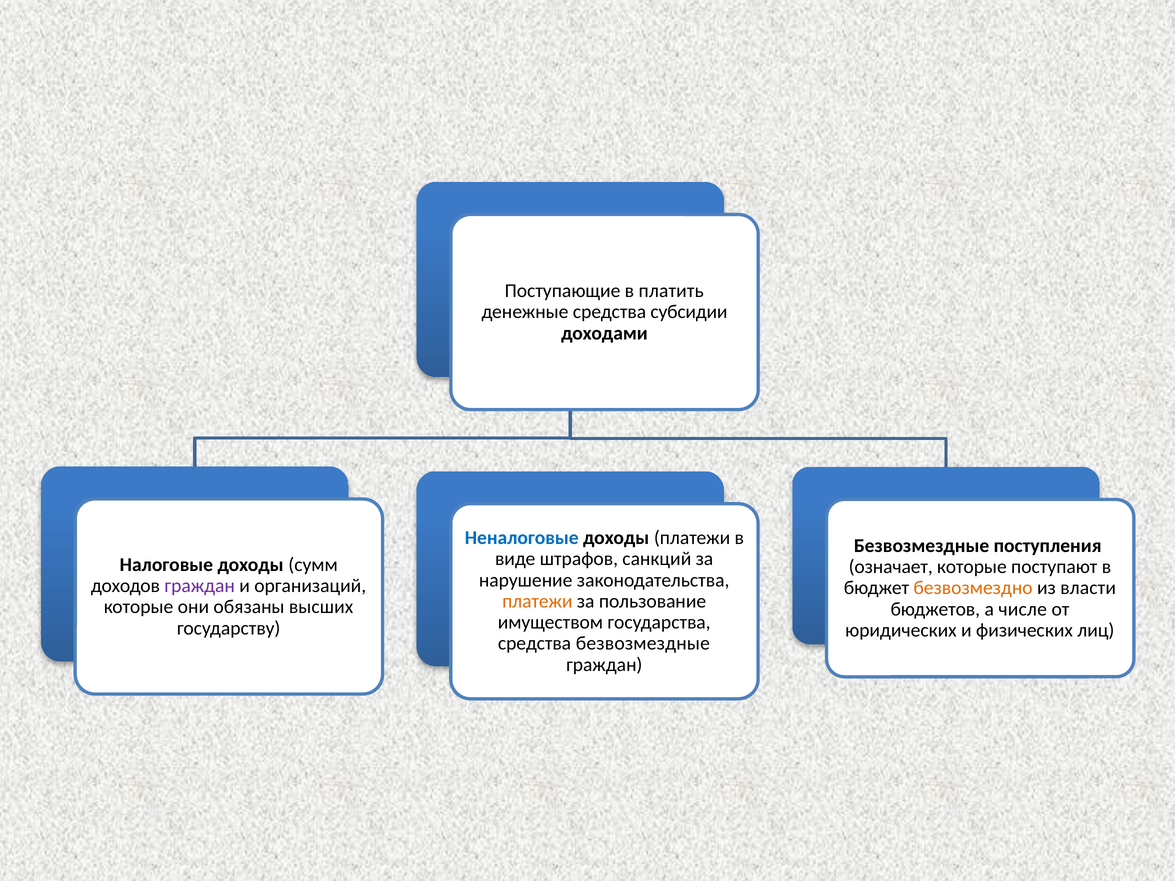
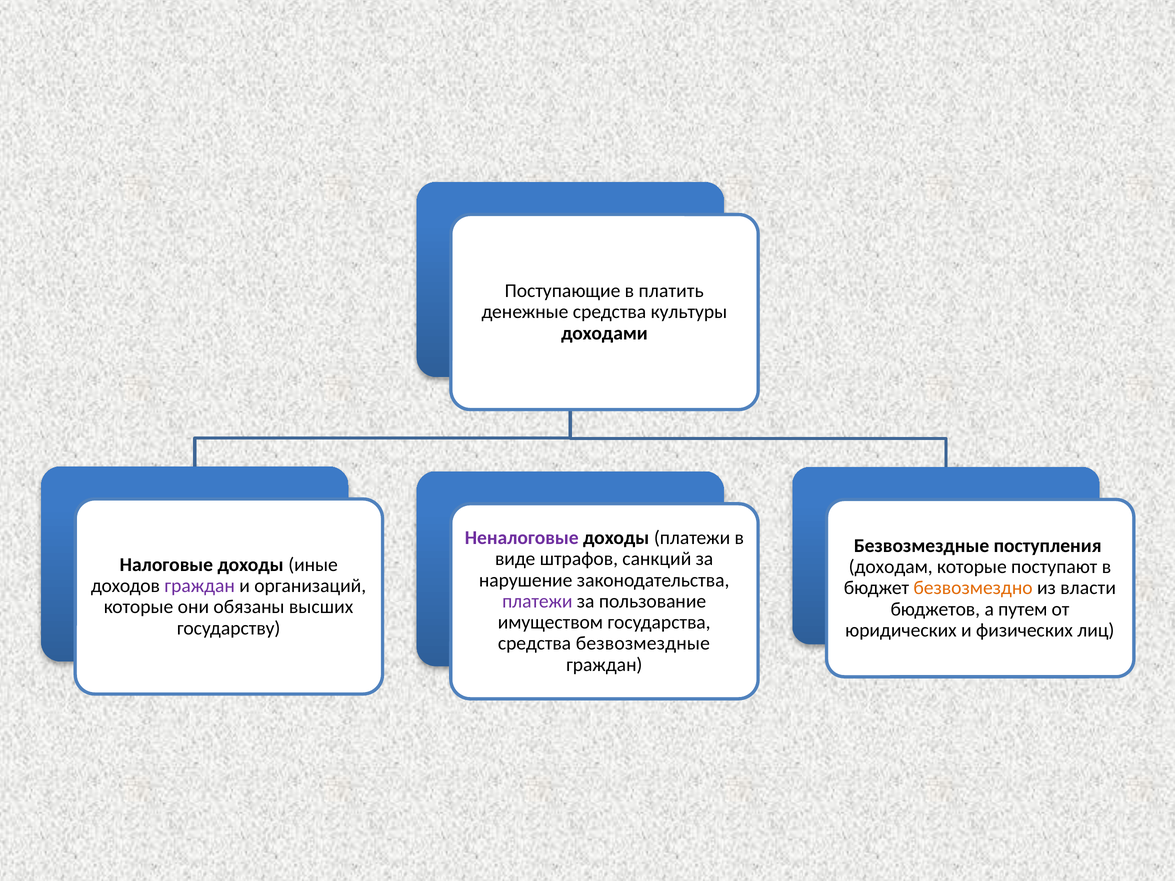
субсидии: субсидии -> культуры
Неналоговые colour: blue -> purple
сумм: сумм -> иные
означает: означает -> доходам
платежи at (537, 601) colour: orange -> purple
числе: числе -> путем
